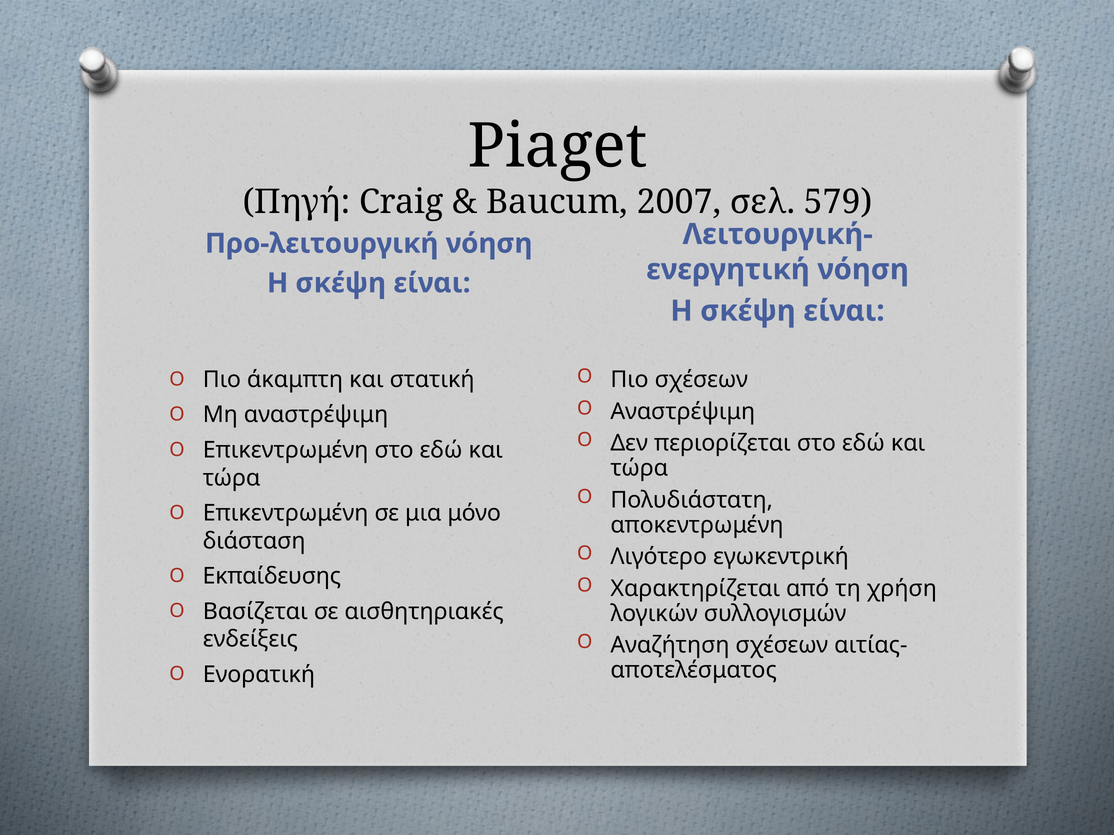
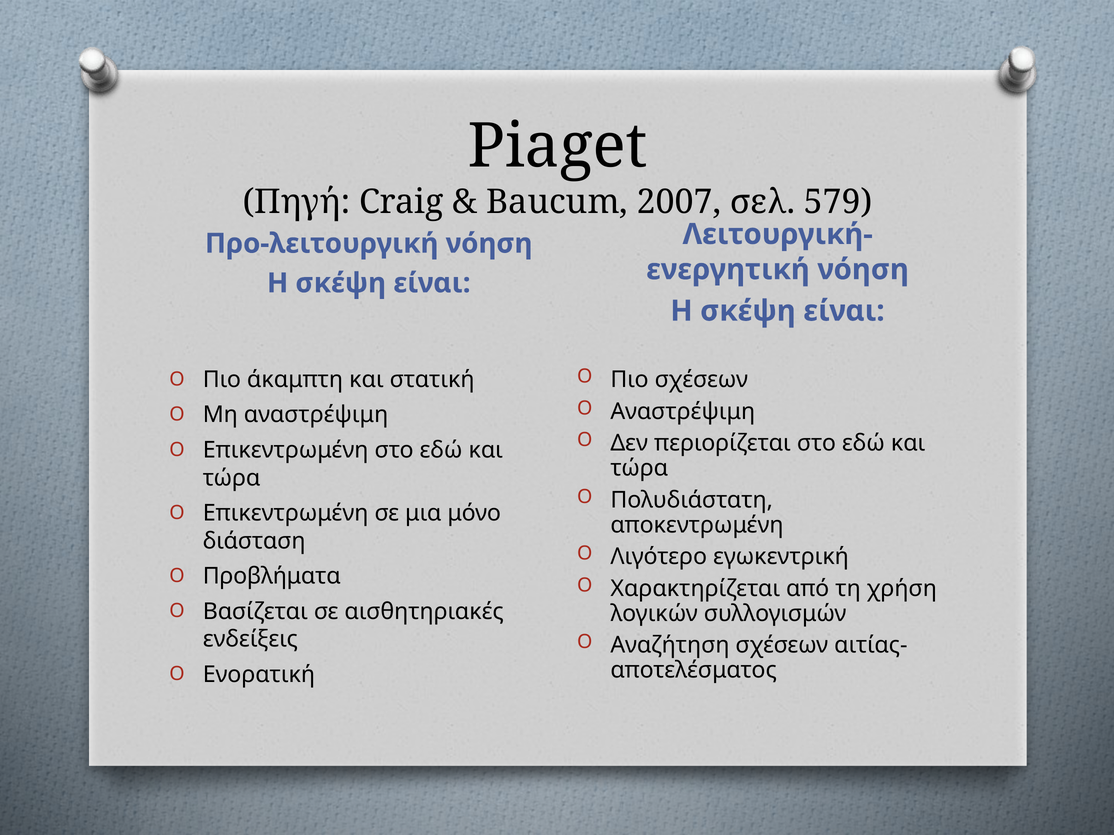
Εκπαίδευσης: Εκπαίδευσης -> Προβλήματα
